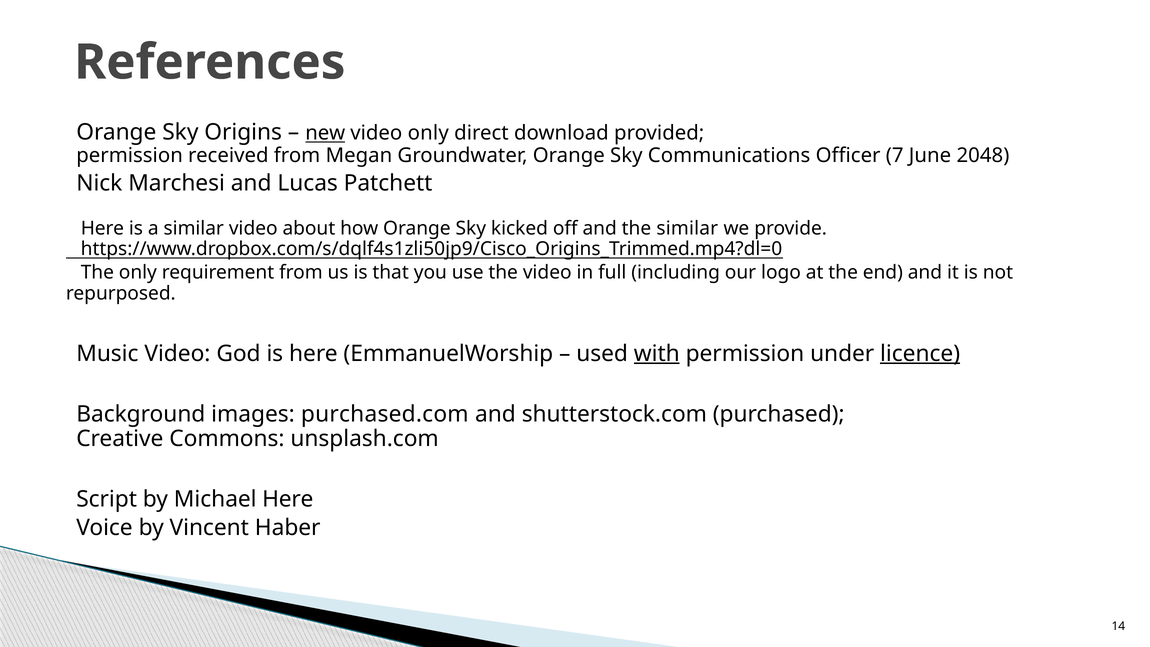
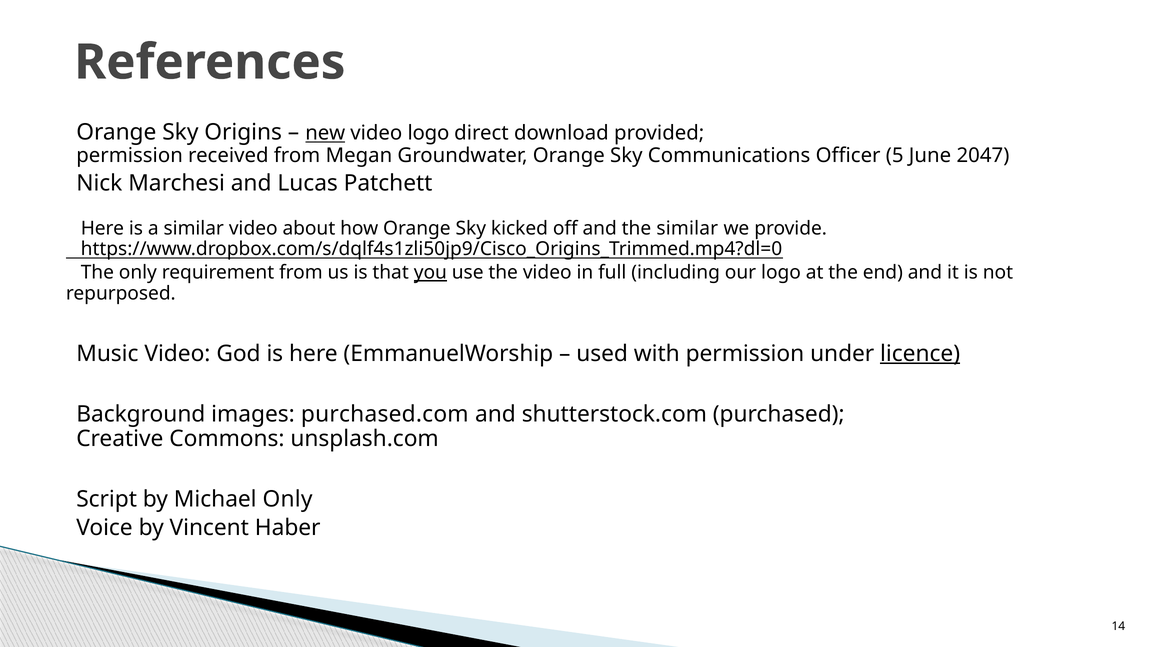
video only: only -> logo
7: 7 -> 5
2048: 2048 -> 2047
you underline: none -> present
with underline: present -> none
Michael Here: Here -> Only
